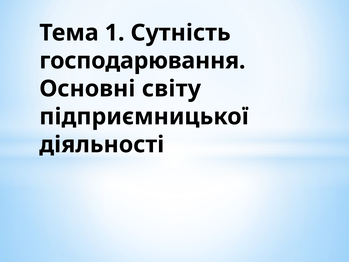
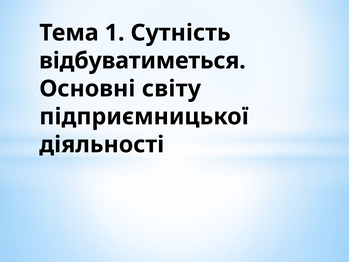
господарювання: господарювання -> відбуватиметься
